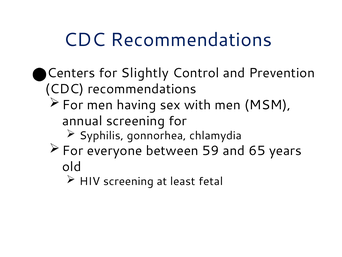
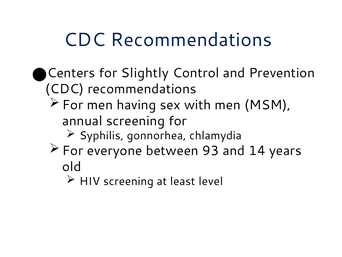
59: 59 -> 93
65: 65 -> 14
fetal: fetal -> level
